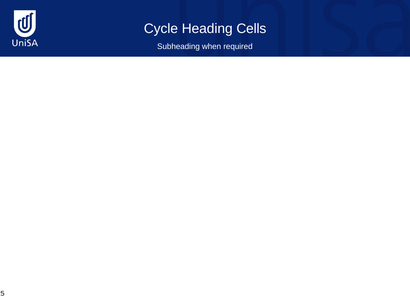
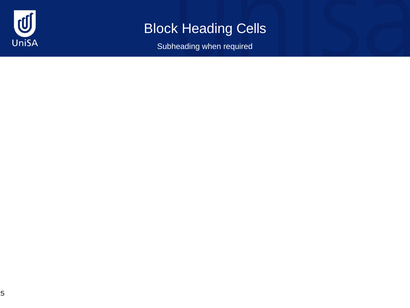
Cycle: Cycle -> Block
